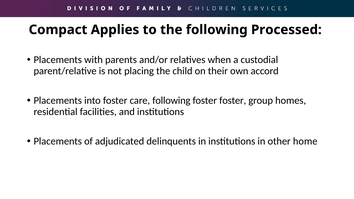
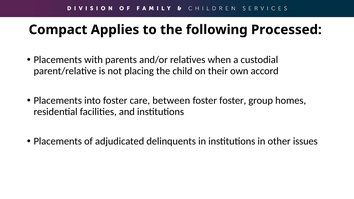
care following: following -> between
home: home -> issues
